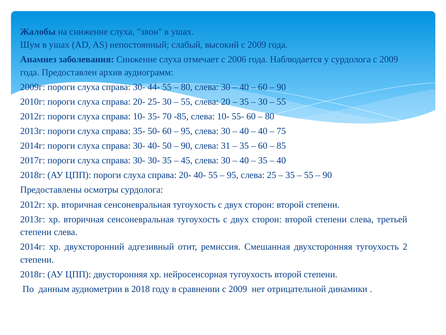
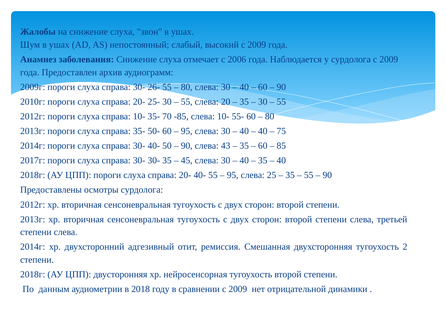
44-: 44- -> 26-
31: 31 -> 43
